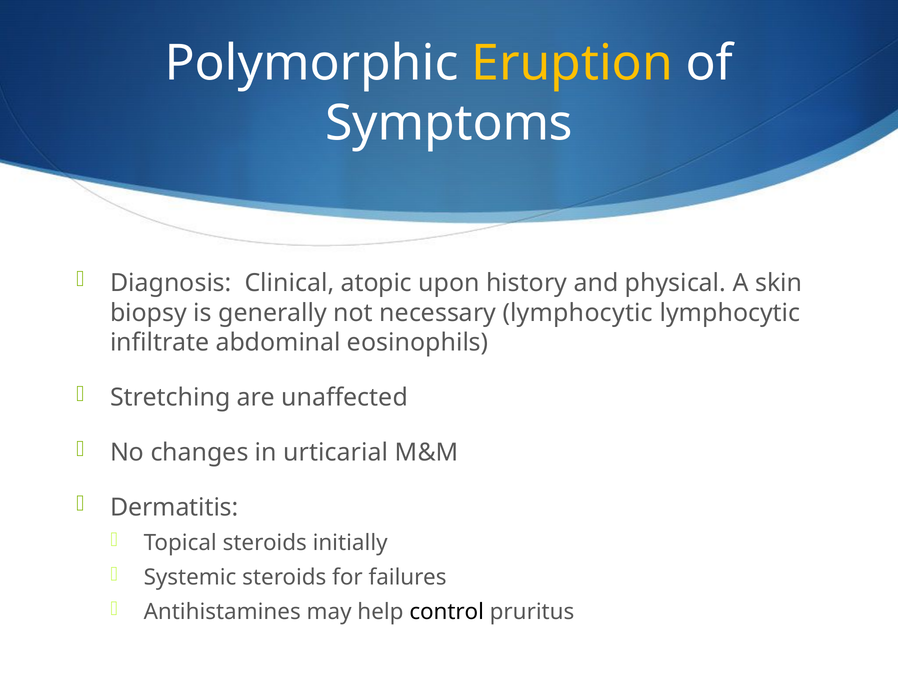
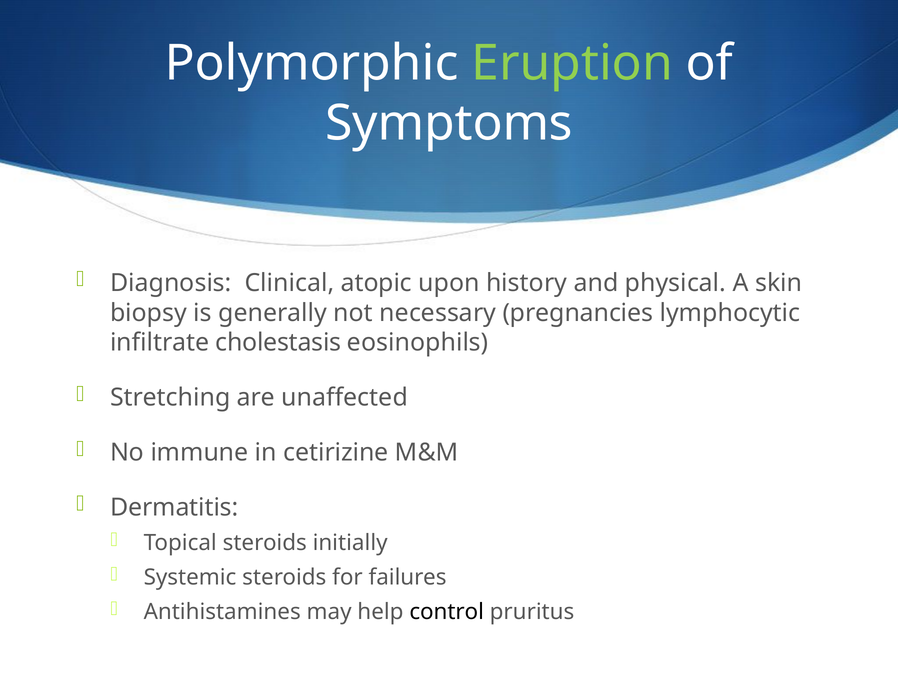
Eruption colour: yellow -> light green
necessary lymphocytic: lymphocytic -> pregnancies
abdominal: abdominal -> cholestasis
changes: changes -> immune
urticarial: urticarial -> cetirizine
